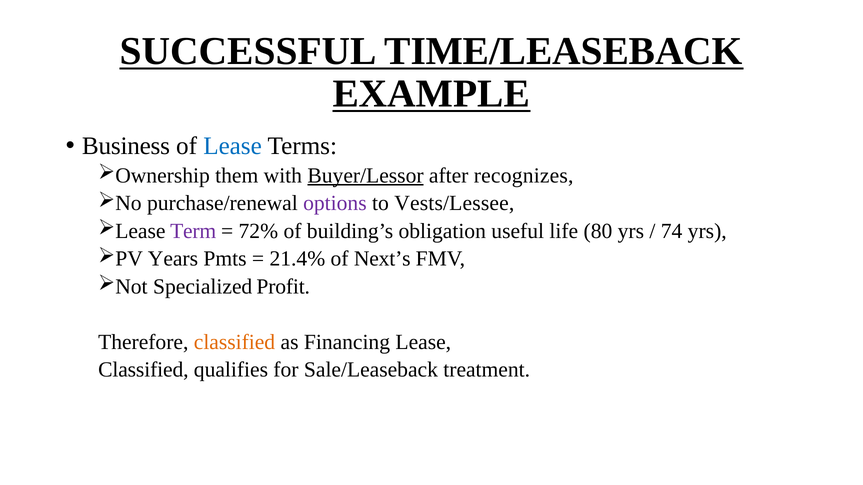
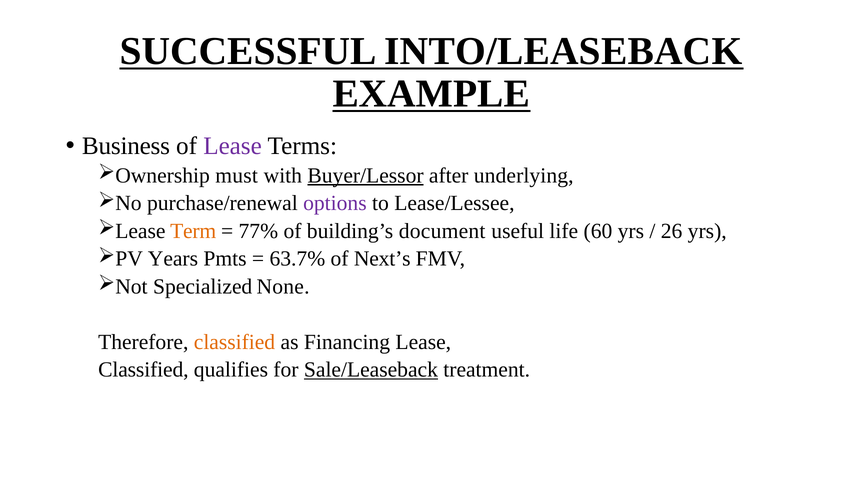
TIME/LEASEBACK: TIME/LEASEBACK -> INTO/LEASEBACK
Lease at (233, 146) colour: blue -> purple
them: them -> must
recognizes: recognizes -> underlying
Vests/Lessee: Vests/Lessee -> Lease/Lessee
Term colour: purple -> orange
72%: 72% -> 77%
obligation: obligation -> document
80: 80 -> 60
74: 74 -> 26
21.4%: 21.4% -> 63.7%
Profit: Profit -> None
Sale/Leaseback underline: none -> present
